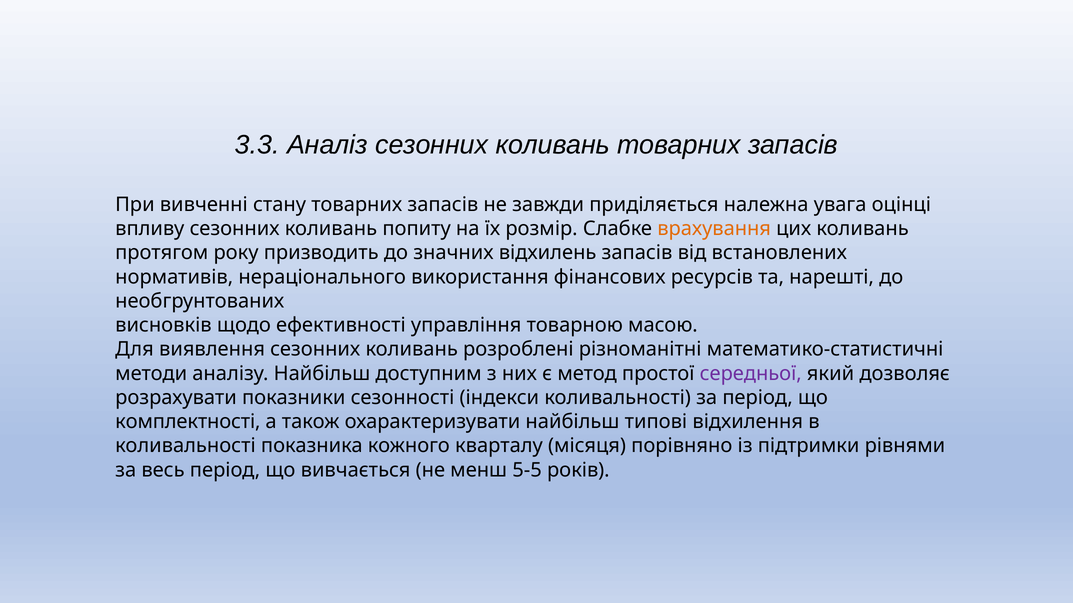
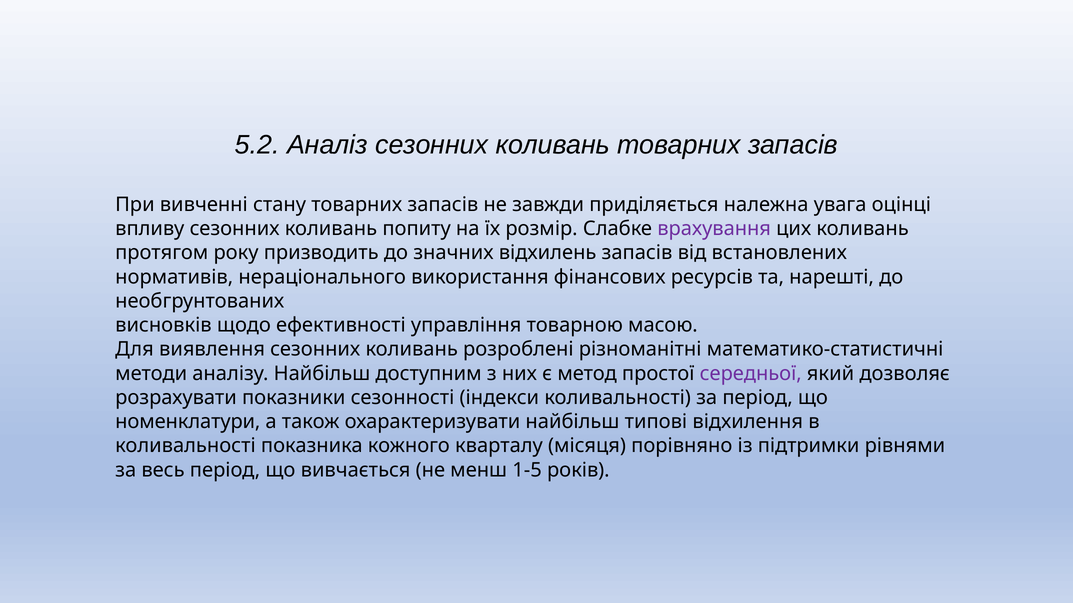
3.3: 3.3 -> 5.2
врахування colour: orange -> purple
комплектності: комплектності -> номенклатури
5-5: 5-5 -> 1-5
